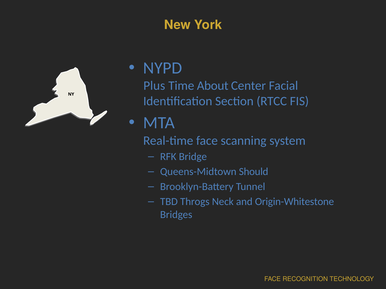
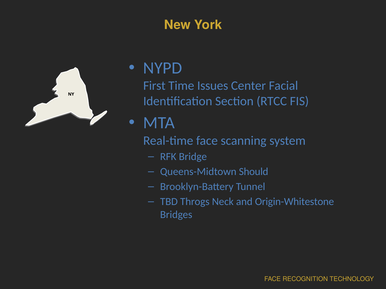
Plus: Plus -> First
About: About -> Issues
